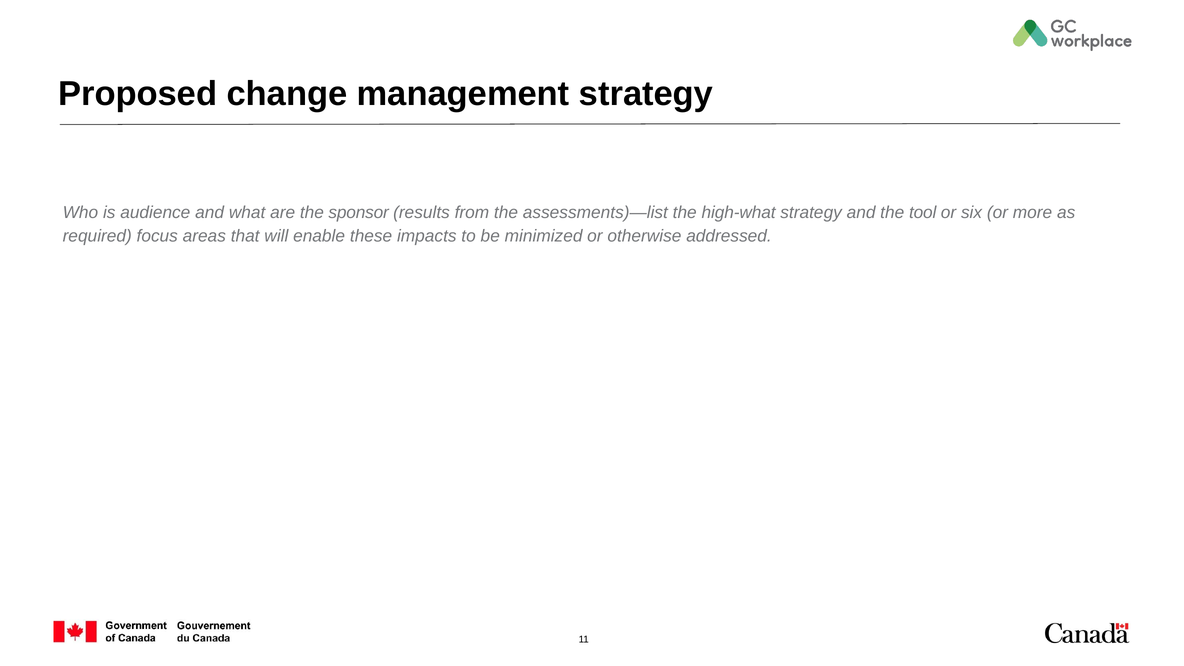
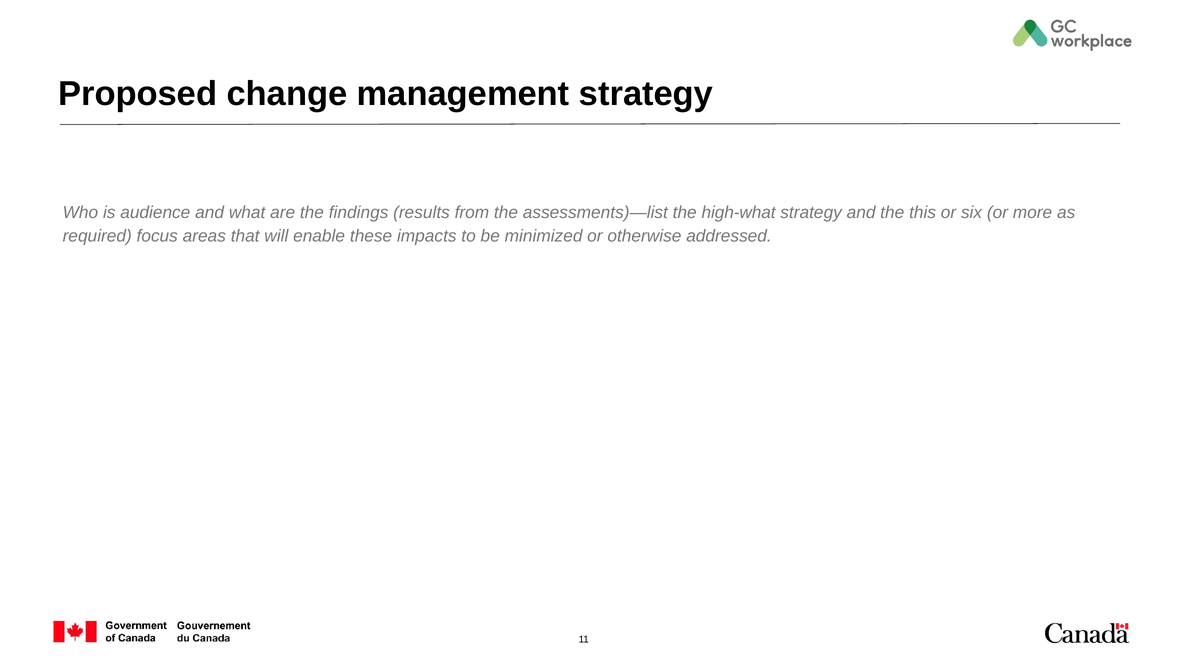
sponsor: sponsor -> findings
tool: tool -> this
